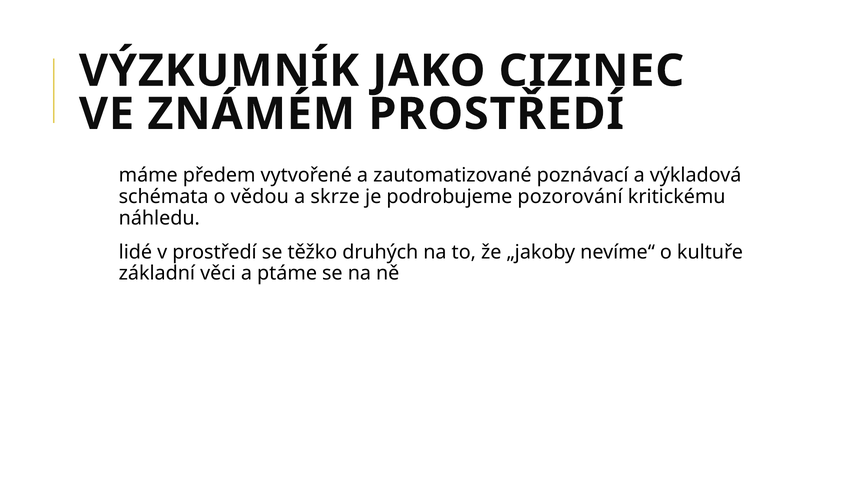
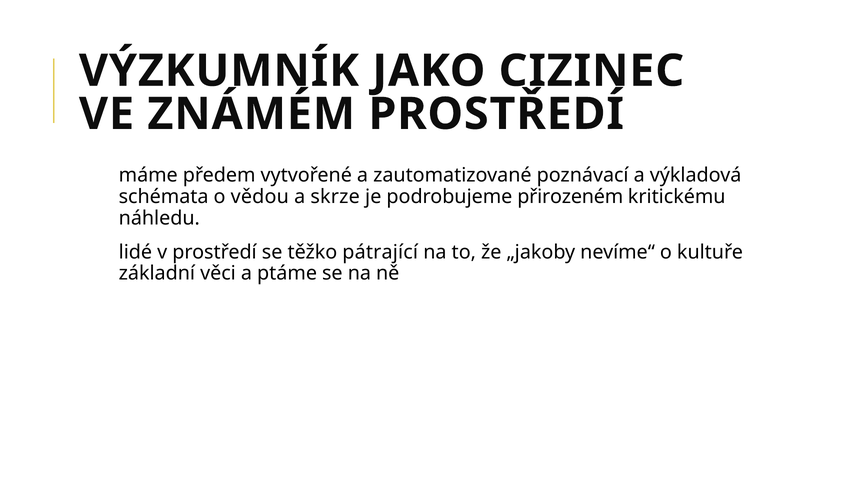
pozorování: pozorování -> přirozeném
druhých: druhých -> pátrající
